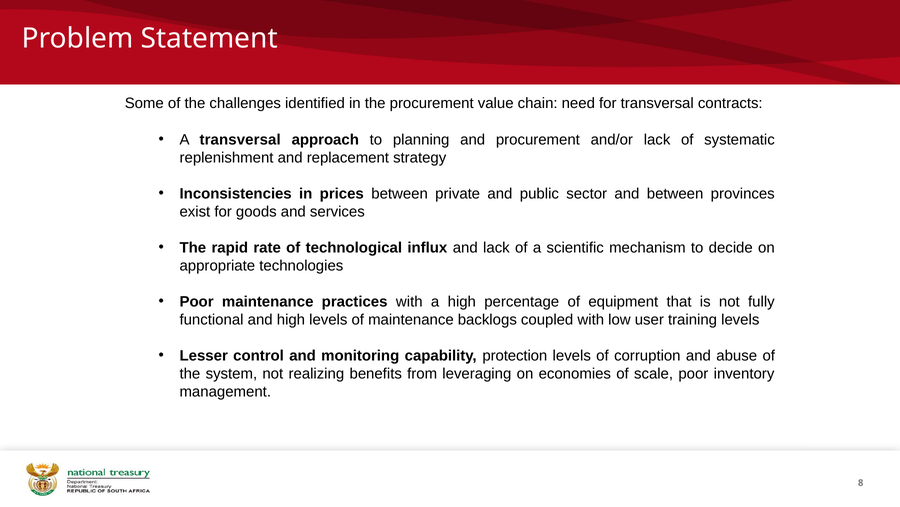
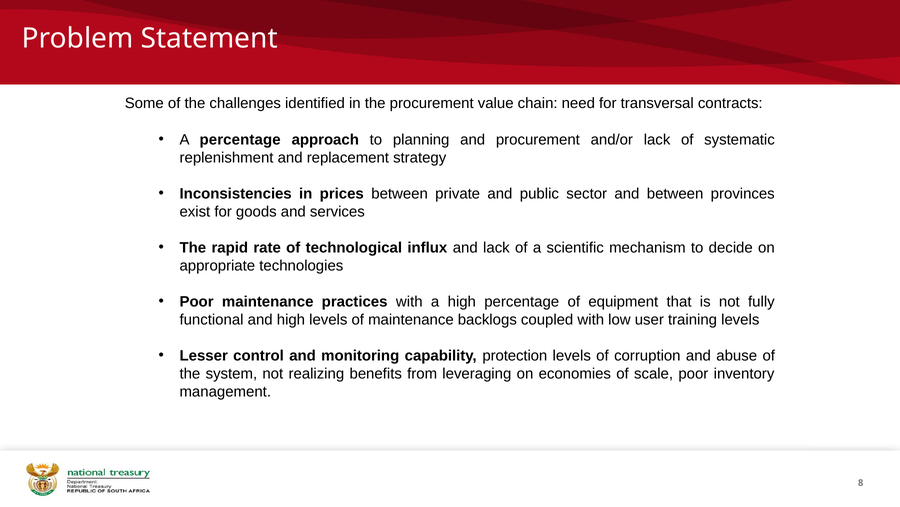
A transversal: transversal -> percentage
